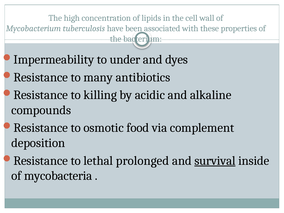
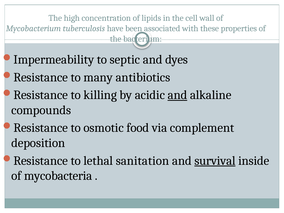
under: under -> septic
and at (177, 95) underline: none -> present
prolonged: prolonged -> sanitation
